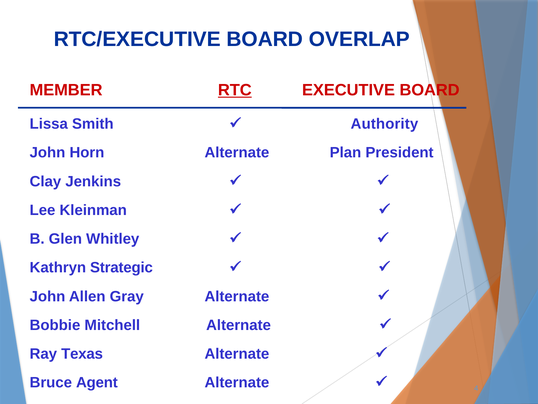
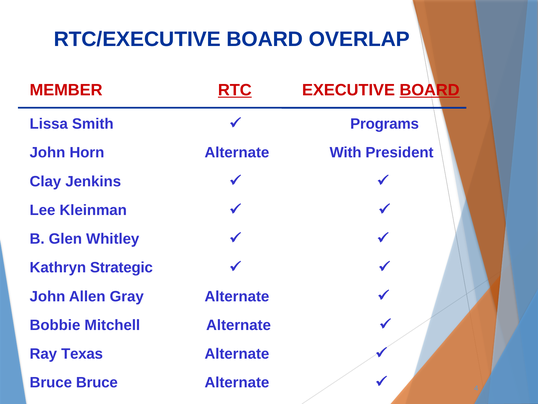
BOARD at (430, 90) underline: none -> present
Authority: Authority -> Programs
Plan: Plan -> With
Bruce Agent: Agent -> Bruce
